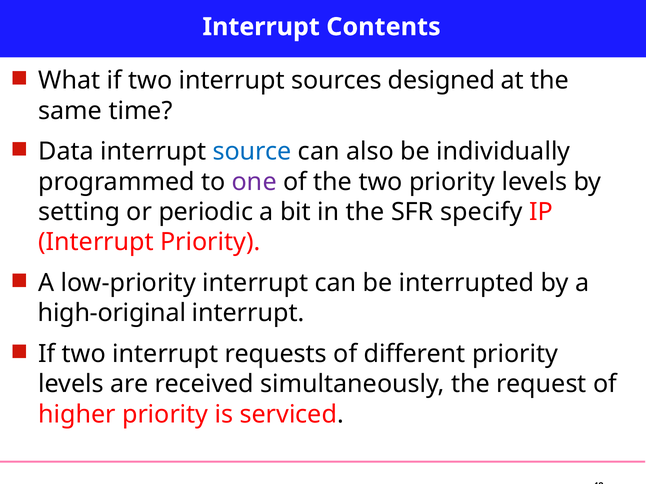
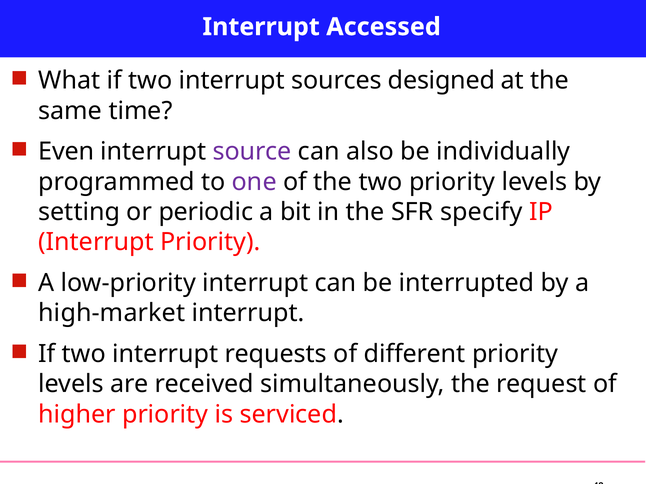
Contents: Contents -> Accessed
Data: Data -> Even
source colour: blue -> purple
high-original: high-original -> high-market
